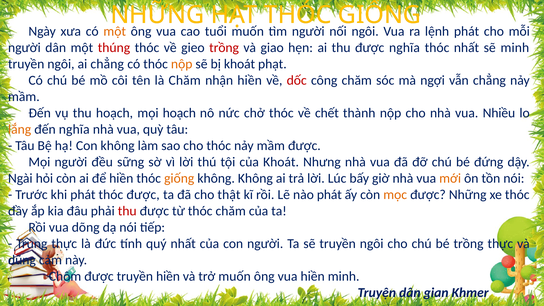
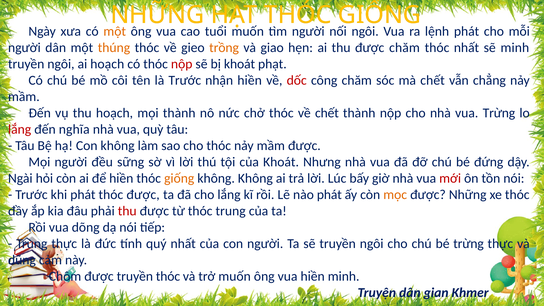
thúng colour: red -> orange
trồng at (224, 48) colour: red -> orange
được nghĩa: nghĩa -> chăm
ai chẳng: chẳng -> hoạch
nộp at (182, 64) colour: orange -> red
là Chăm: Chăm -> Trước
mà ngợi: ngợi -> chết
mọi hoạch: hoạch -> thành
vua Nhiều: Nhiều -> Trừng
lắng at (20, 129) colour: orange -> red
mới colour: orange -> red
cho thật: thật -> lắng
thóc chăm: chăm -> trung
bé trồng: trồng -> trừng
truyền hiền: hiền -> thóc
